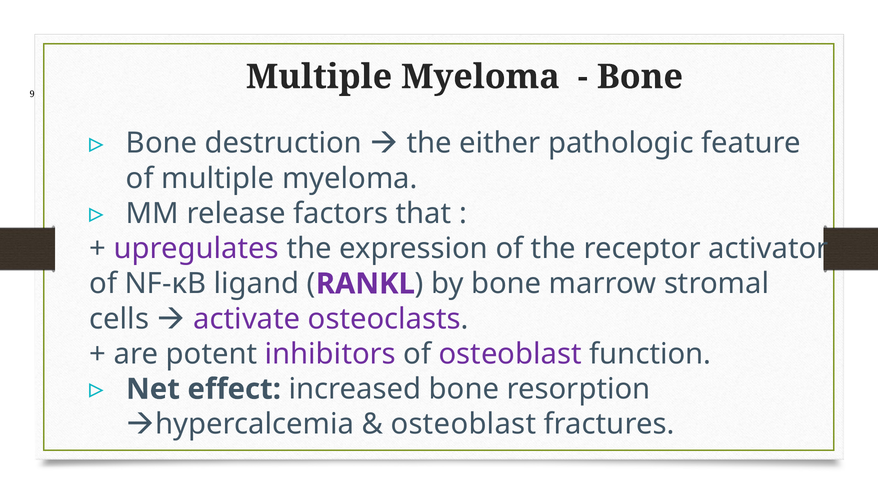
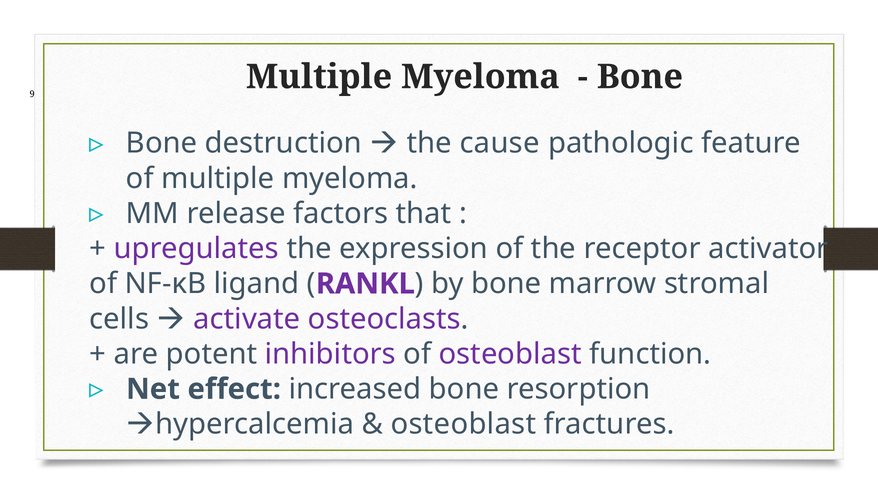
either: either -> cause
